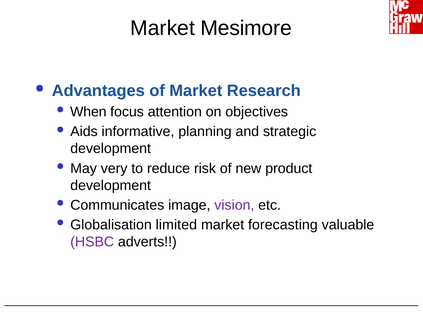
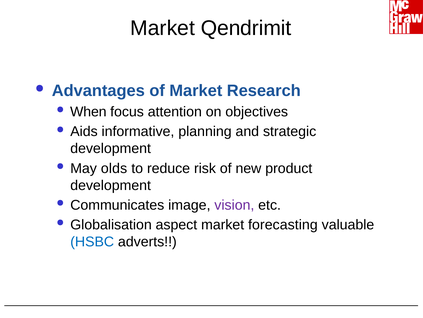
Mesimore: Mesimore -> Qendrimit
very: very -> olds
limited: limited -> aspect
HSBC colour: purple -> blue
